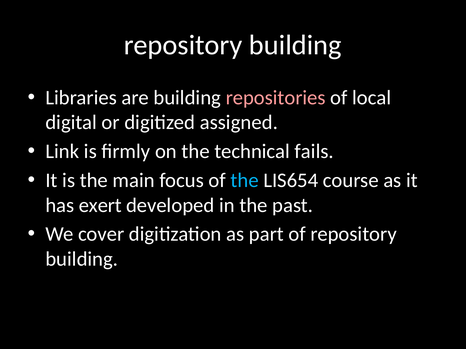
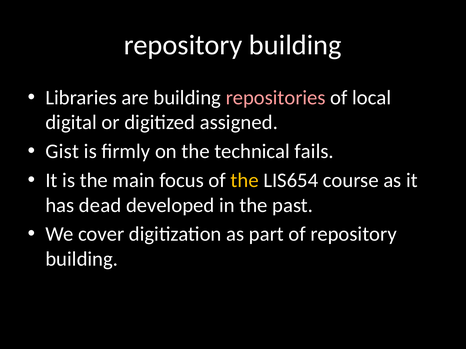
Link: Link -> Gist
the at (245, 181) colour: light blue -> yellow
exert: exert -> dead
